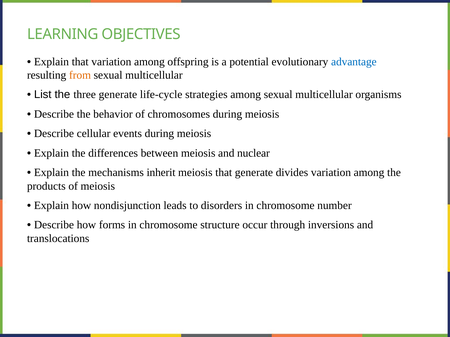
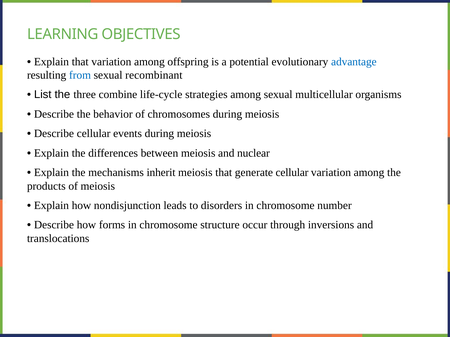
from colour: orange -> blue
multicellular at (154, 75): multicellular -> recombinant
three generate: generate -> combine
generate divides: divides -> cellular
